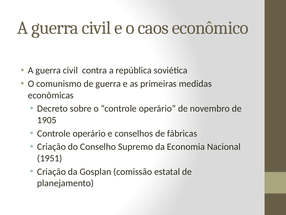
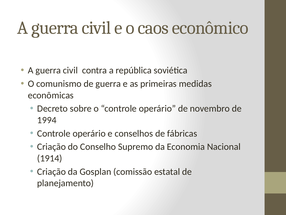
1905: 1905 -> 1994
1951: 1951 -> 1914
